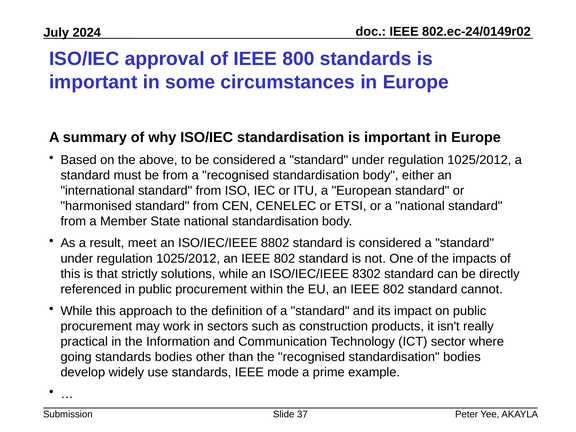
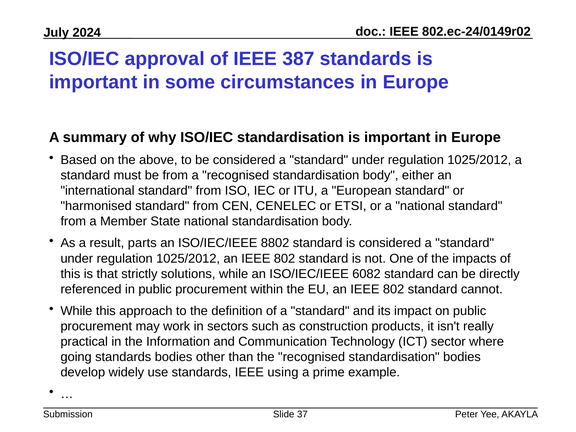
800: 800 -> 387
meet: meet -> parts
8302: 8302 -> 6082
mode: mode -> using
